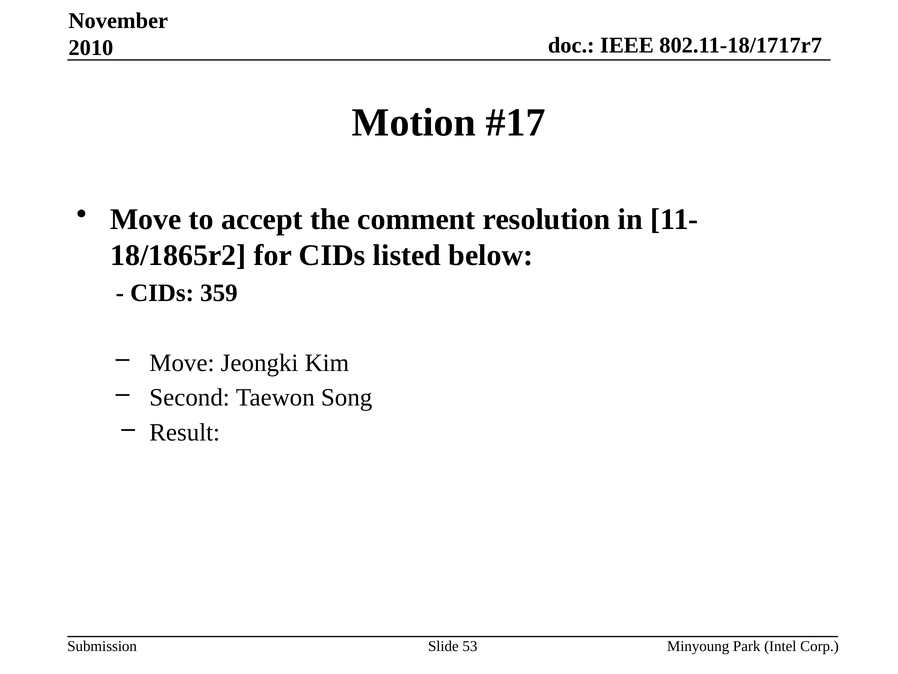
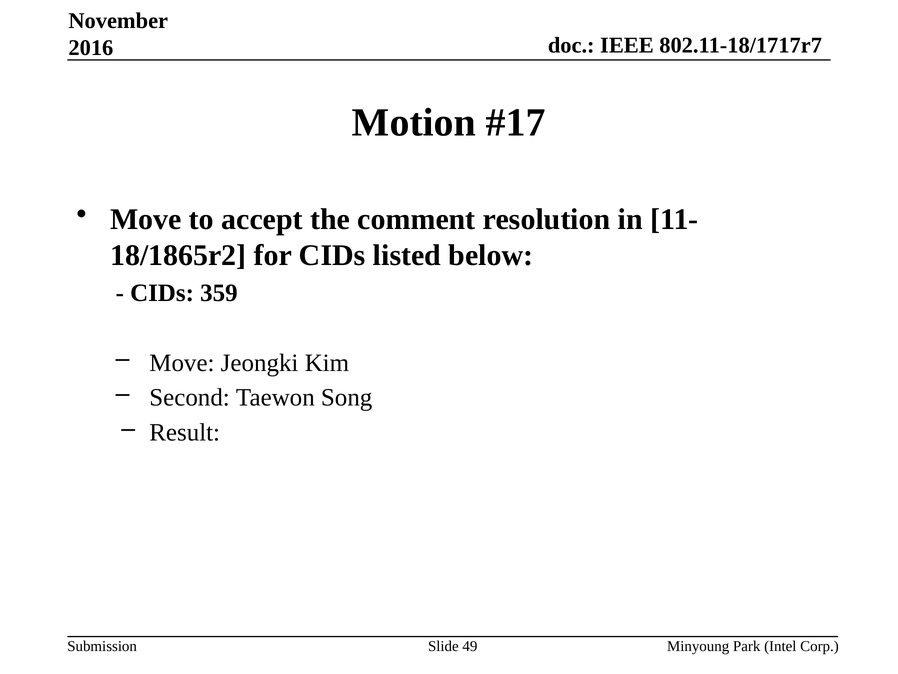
2010: 2010 -> 2016
53: 53 -> 49
